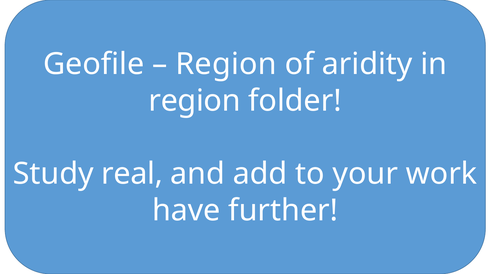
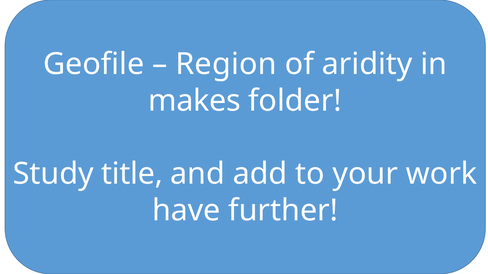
region at (195, 101): region -> makes
real: real -> title
